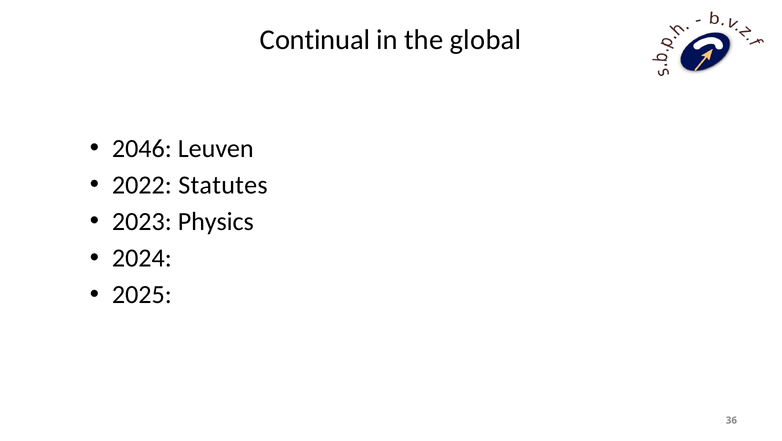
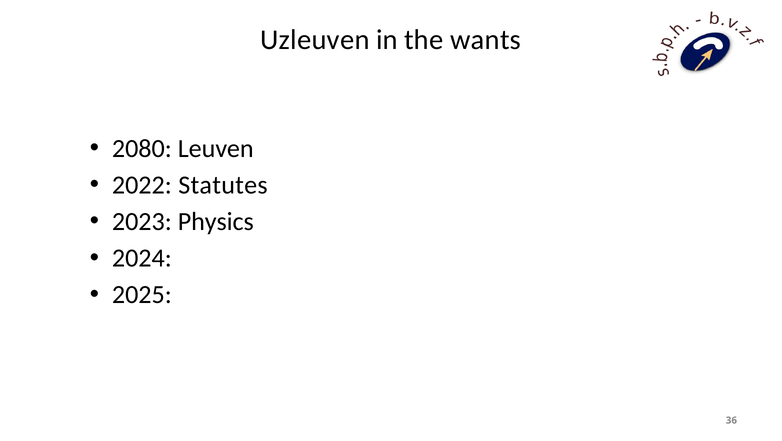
Continual: Continual -> Uzleuven
global: global -> wants
2046: 2046 -> 2080
